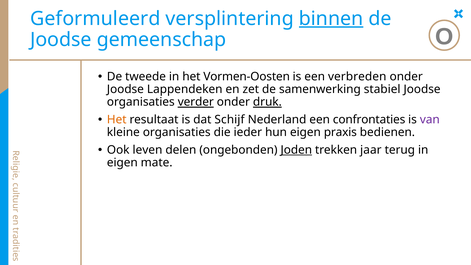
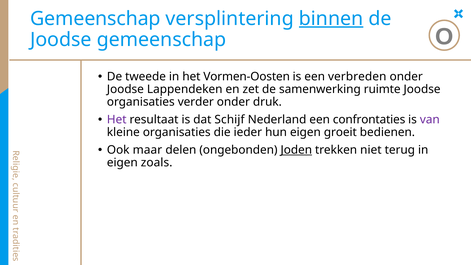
Geformuleerd at (95, 19): Geformuleerd -> Gemeenschap
stabiel: stabiel -> ruimte
verder underline: present -> none
druk underline: present -> none
Het at (117, 120) colour: orange -> purple
praxis: praxis -> groeit
leven: leven -> maar
jaar: jaar -> niet
mate: mate -> zoals
